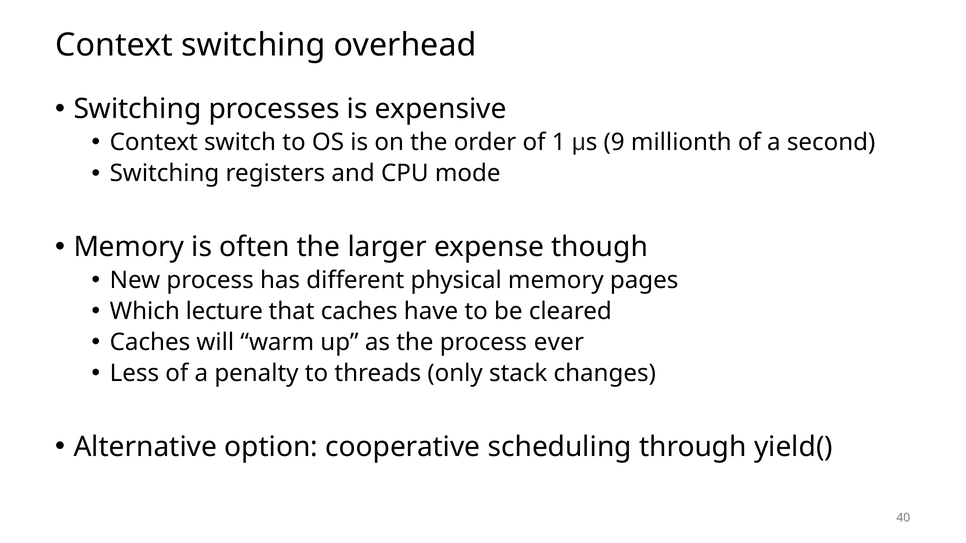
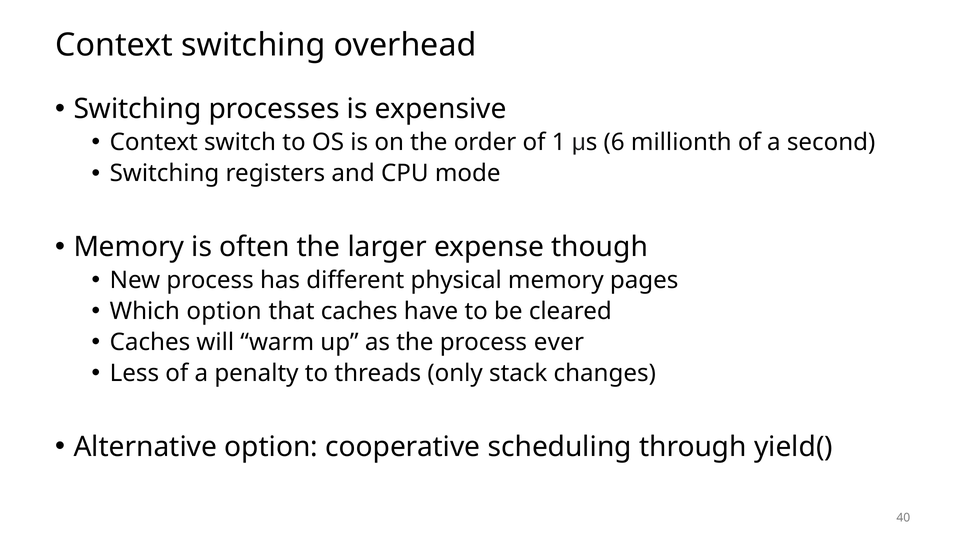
9: 9 -> 6
Which lecture: lecture -> option
